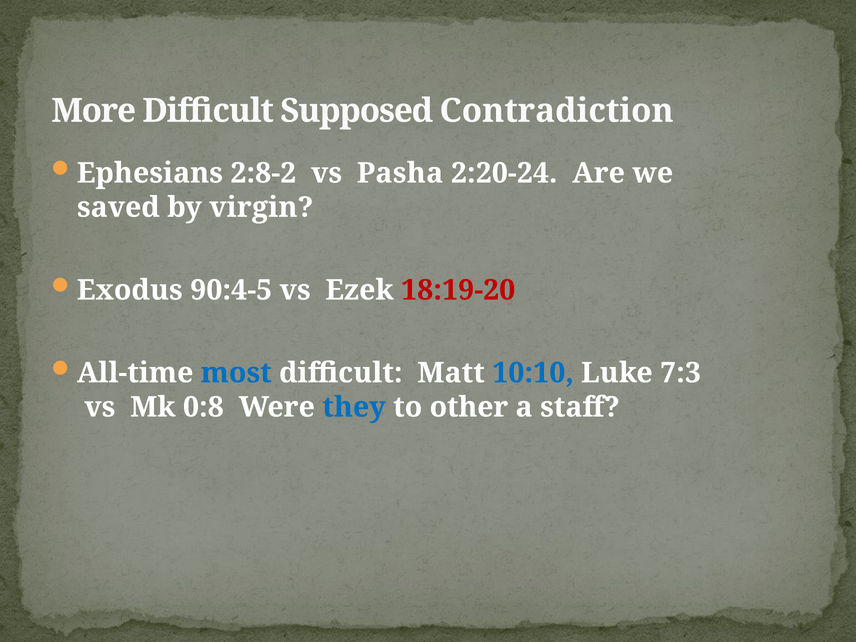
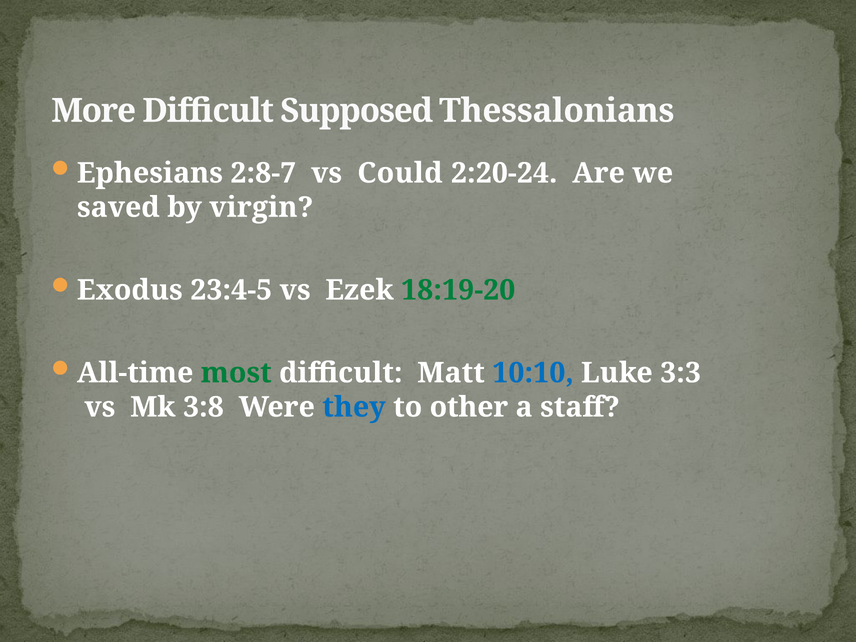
Contradiction: Contradiction -> Thessalonians
2:8-2: 2:8-2 -> 2:8-7
Pasha: Pasha -> Could
90:4-5: 90:4-5 -> 23:4-5
18:19-20 colour: red -> green
most colour: blue -> green
7:3: 7:3 -> 3:3
0:8: 0:8 -> 3:8
